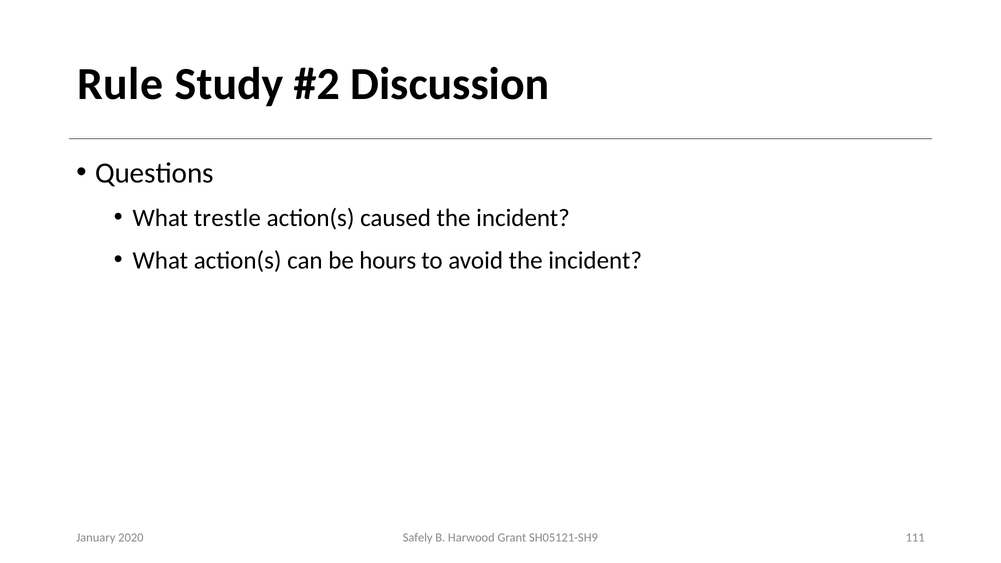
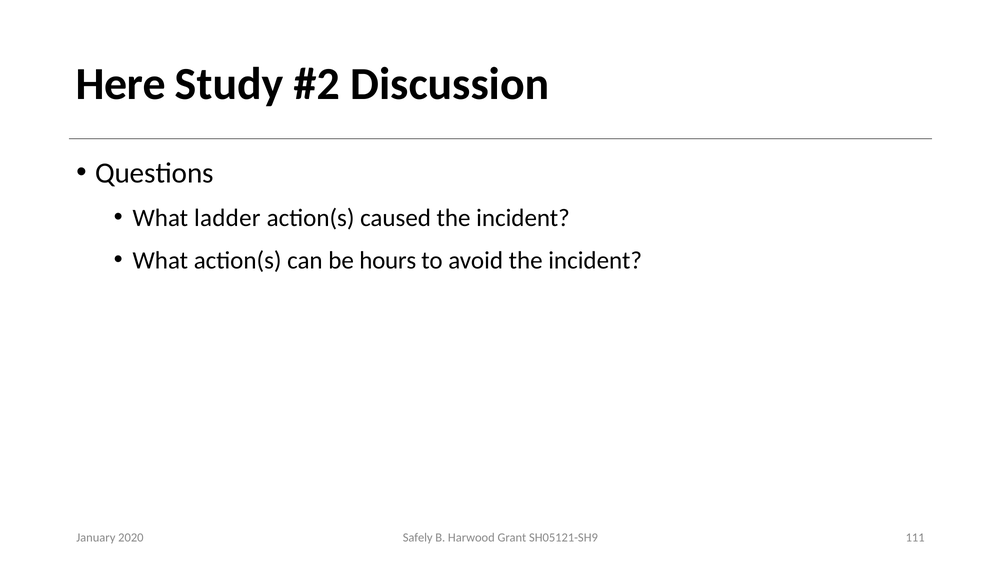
Rule: Rule -> Here
trestle: trestle -> ladder
